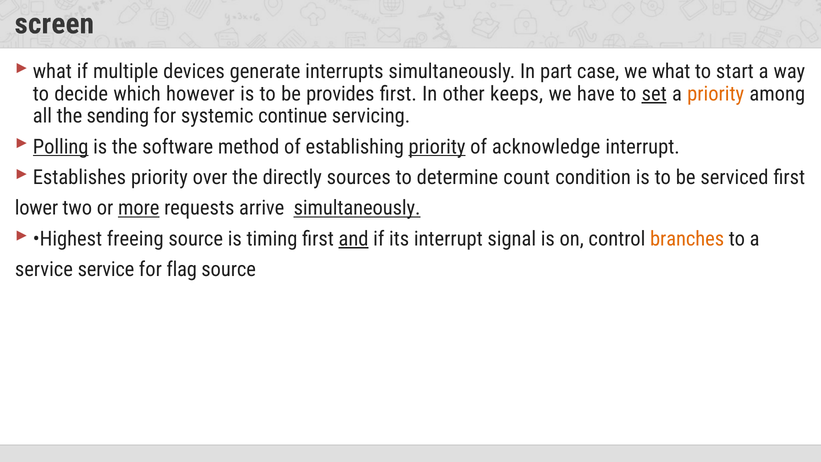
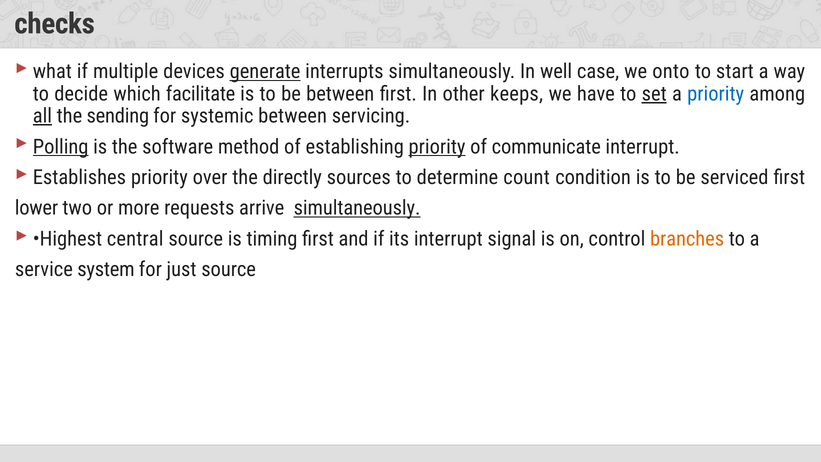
screen: screen -> checks
generate underline: none -> present
part: part -> well
we what: what -> onto
however: however -> facilitate
be provides: provides -> between
priority at (716, 94) colour: orange -> blue
all underline: none -> present
systemic continue: continue -> between
acknowledge: acknowledge -> communicate
more underline: present -> none
freeing: freeing -> central
and underline: present -> none
service service: service -> system
flag: flag -> just
